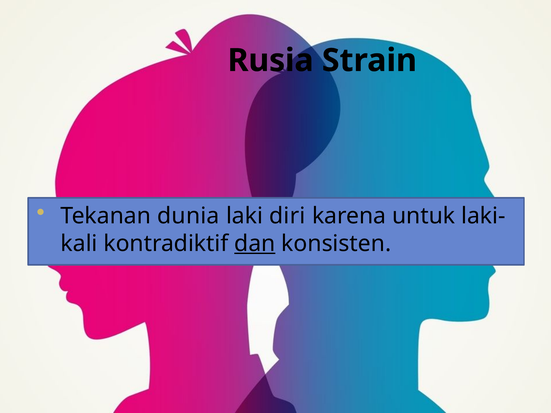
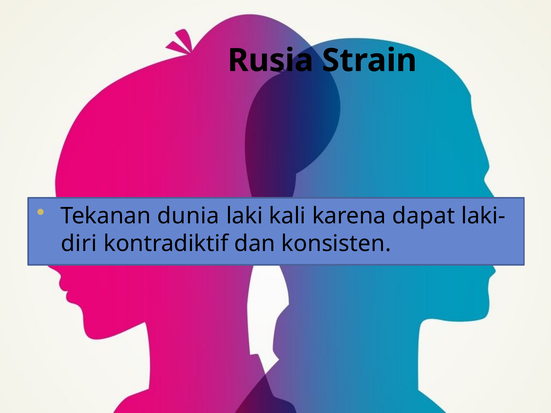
diri: diri -> kali
untuk: untuk -> dapat
kali: kali -> diri
dan underline: present -> none
